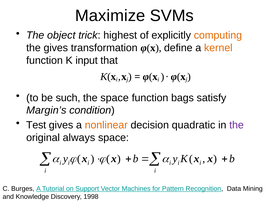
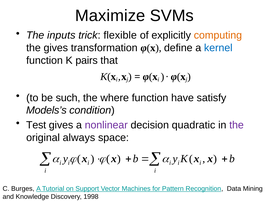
object: object -> inputs
highest: highest -> flexible
kernel colour: orange -> blue
input: input -> pairs
the space: space -> where
bags: bags -> have
Margin’s: Margin’s -> Models’s
nonlinear colour: orange -> purple
